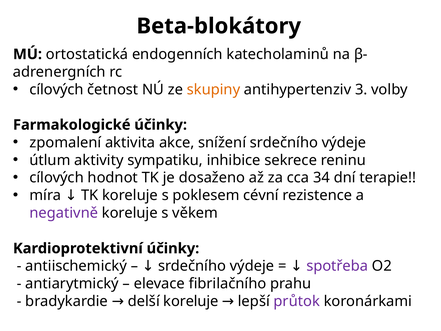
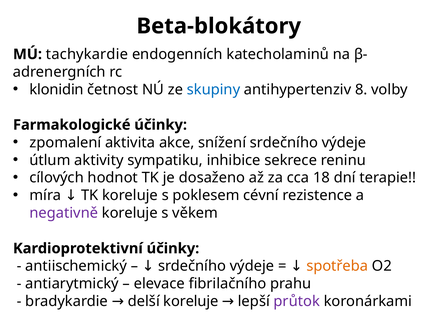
ortostatická: ortostatická -> tachykardie
cílových at (57, 89): cílových -> klonidin
skupiny colour: orange -> blue
3: 3 -> 8
34: 34 -> 18
spotřeba colour: purple -> orange
